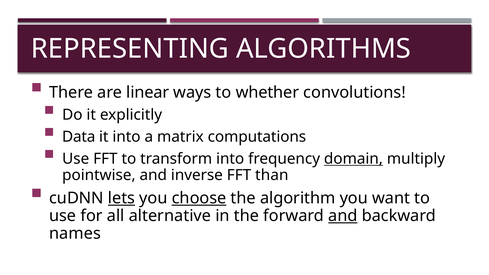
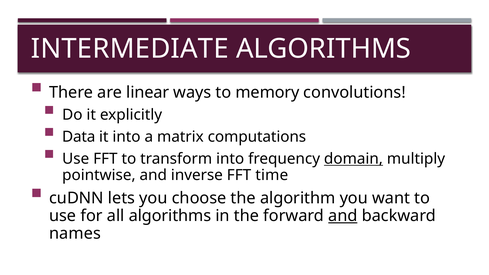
REPRESENTING: REPRESENTING -> INTERMEDIATE
whether: whether -> memory
than: than -> time
lets underline: present -> none
choose underline: present -> none
all alternative: alternative -> algorithms
